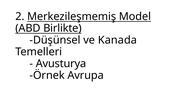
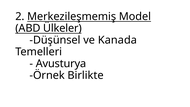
Birlikte: Birlikte -> Ülkeler
Avrupa: Avrupa -> Birlikte
